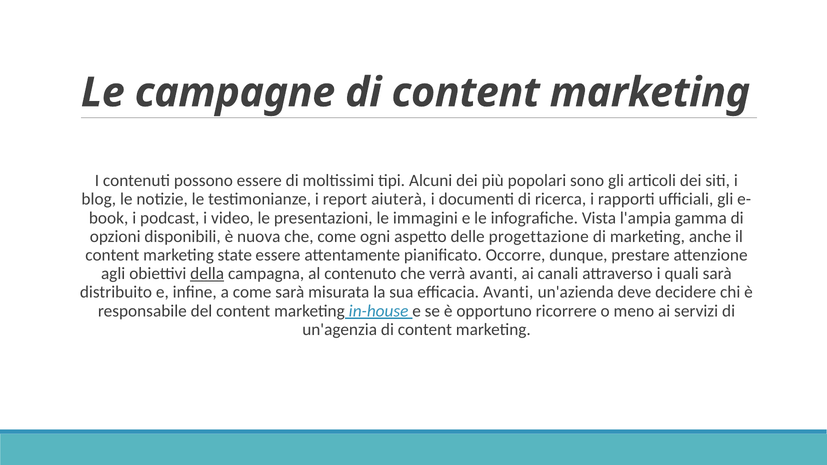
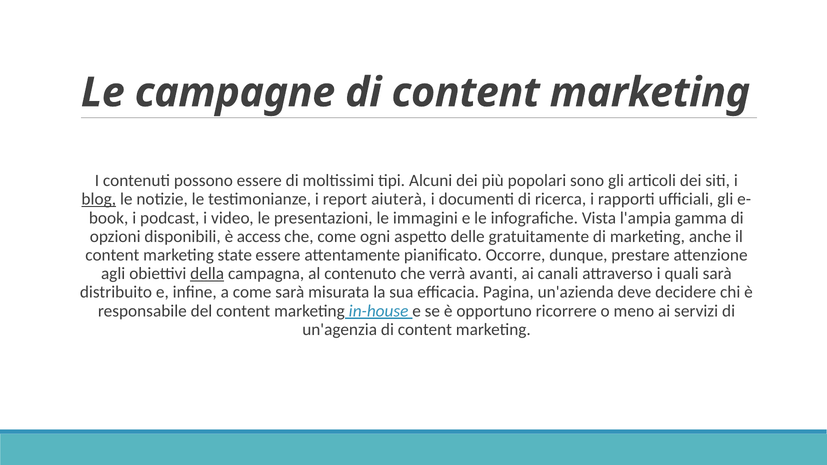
blog underline: none -> present
nuova: nuova -> access
progettazione: progettazione -> gratuitamente
efficacia Avanti: Avanti -> Pagina
